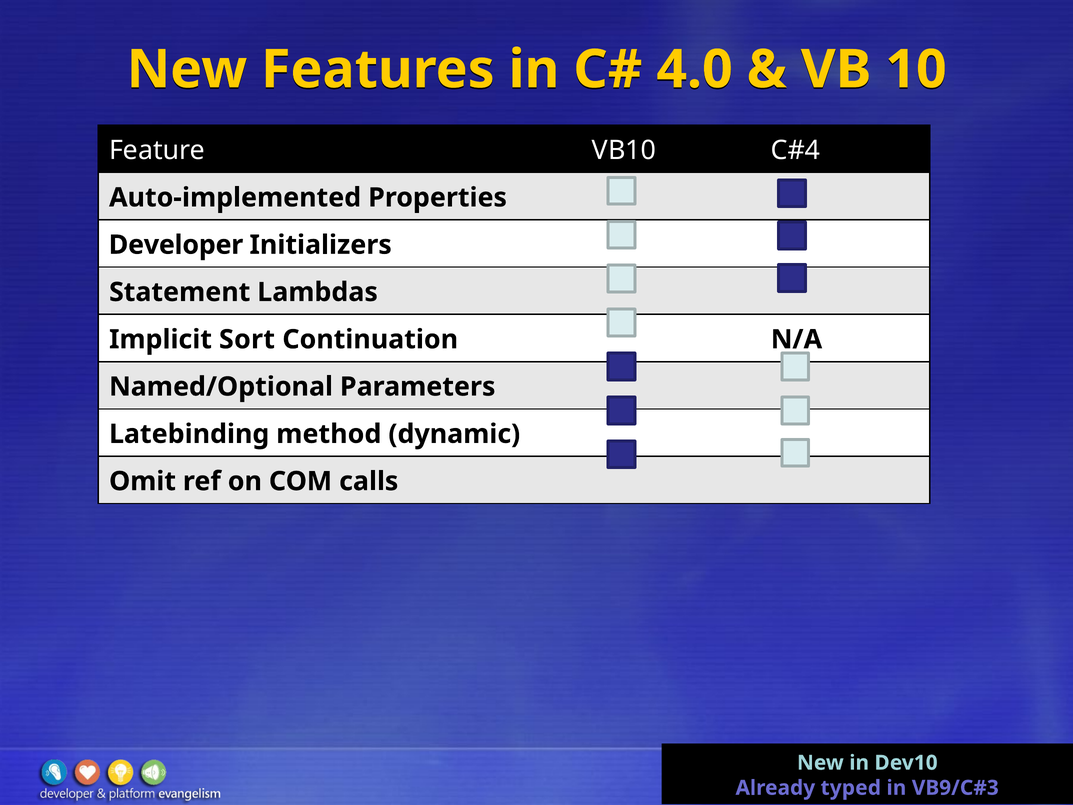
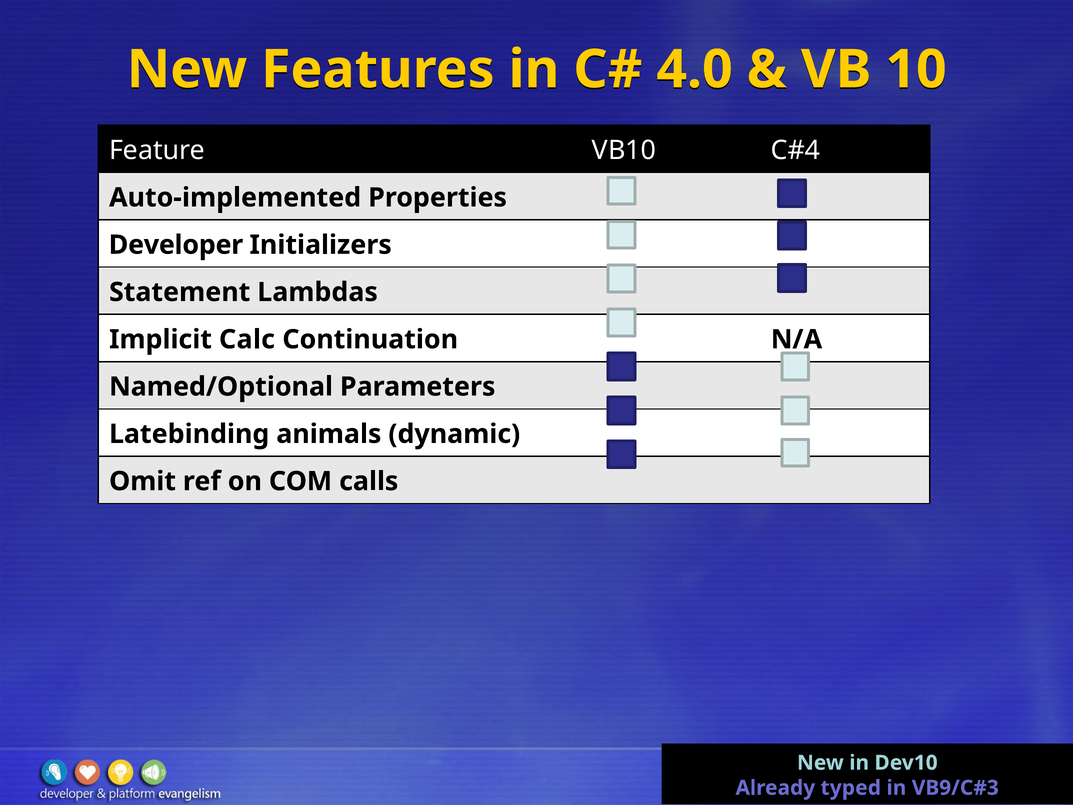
Sort: Sort -> Calc
method: method -> animals
